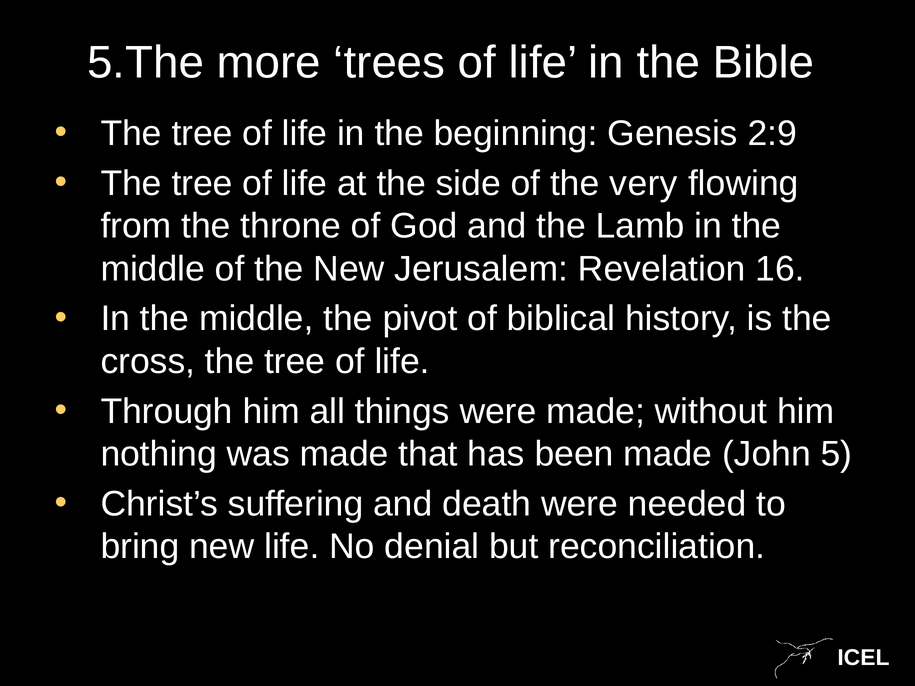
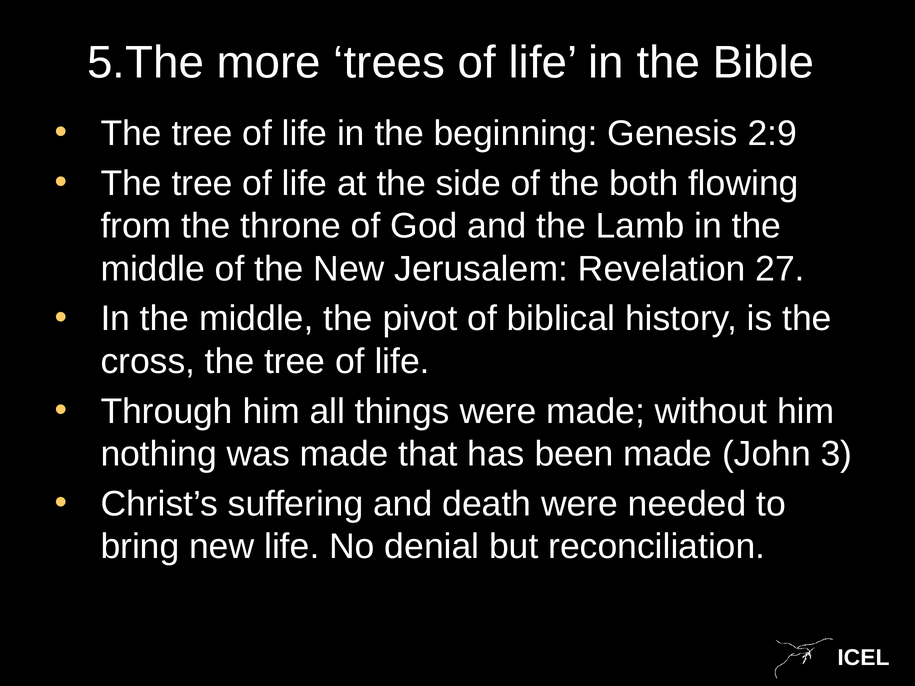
very: very -> both
16: 16 -> 27
5: 5 -> 3
